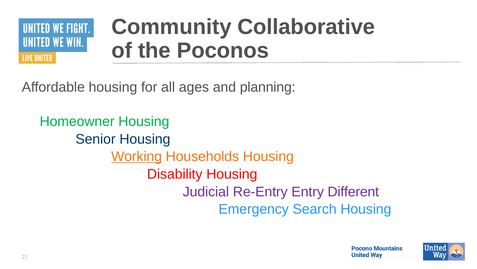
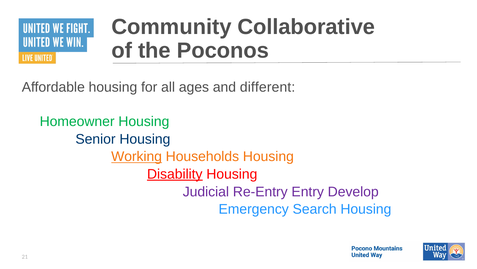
planning: planning -> different
Disability underline: none -> present
Different: Different -> Develop
